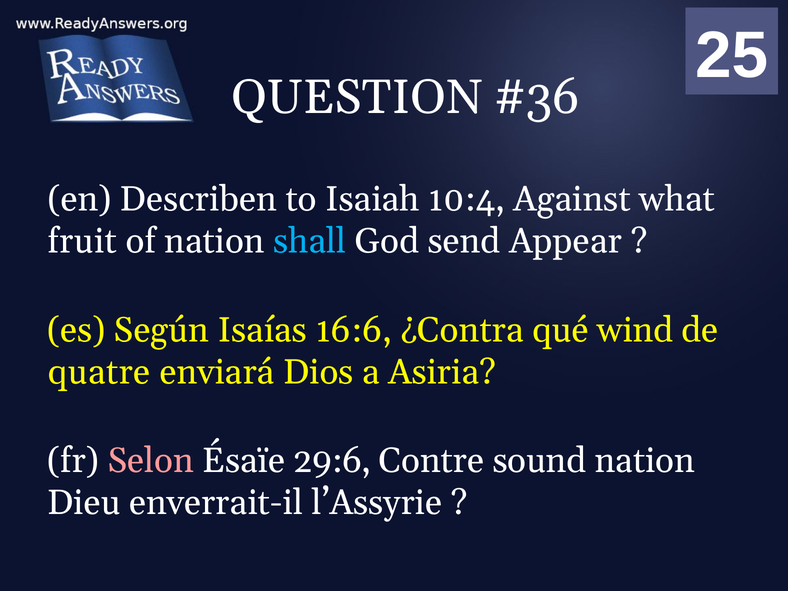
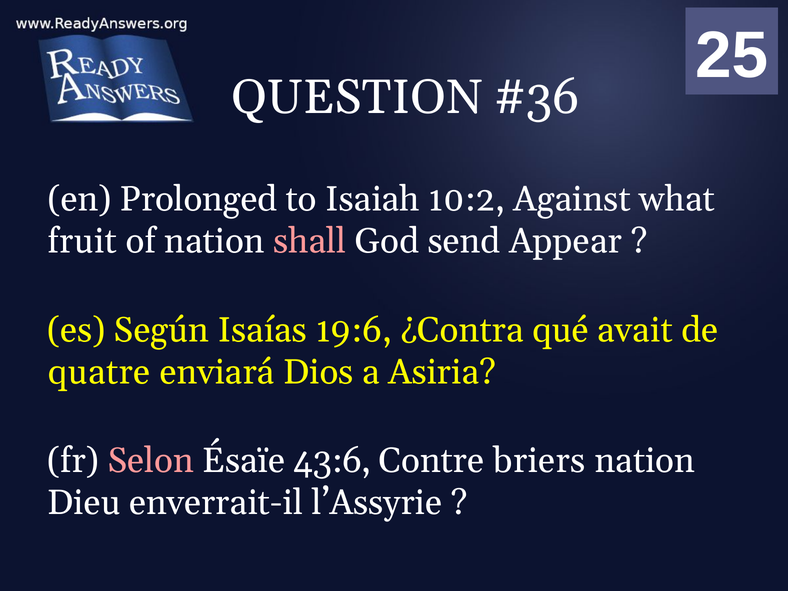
Describen: Describen -> Prolonged
10:4: 10:4 -> 10:2
shall colour: light blue -> pink
16:6: 16:6 -> 19:6
wind: wind -> avait
29:6: 29:6 -> 43:6
sound: sound -> briers
